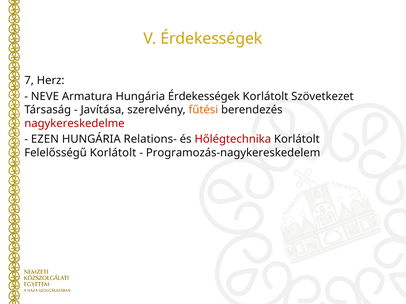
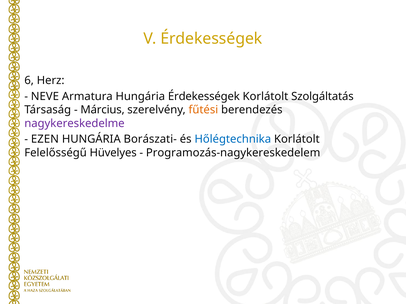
7: 7 -> 6
Szövetkezet: Szövetkezet -> Szolgáltatás
Javítása: Javítása -> Március
nagykereskedelme colour: red -> purple
Relations-: Relations- -> Borászati-
Hőlégtechnika colour: red -> blue
Felelősségű Korlátolt: Korlátolt -> Hüvelyes
